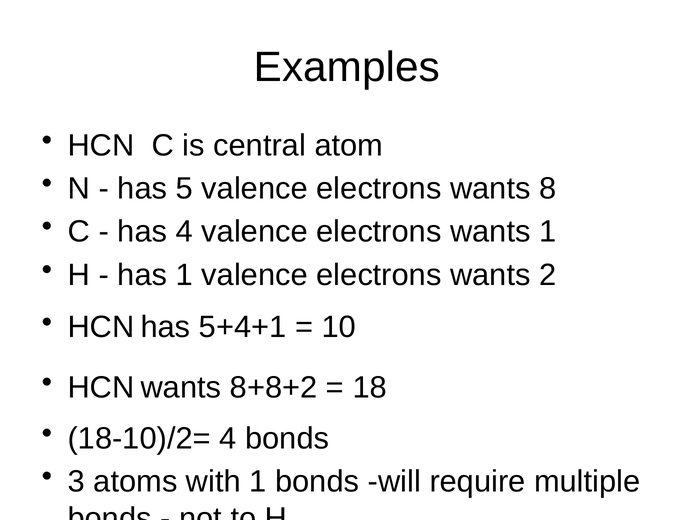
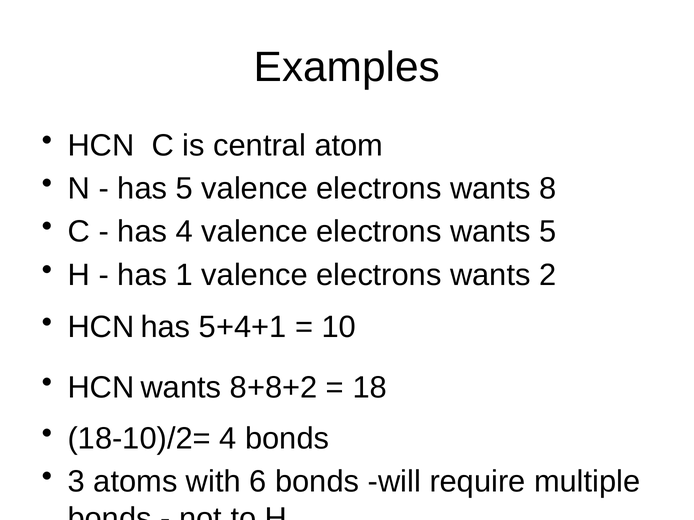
wants 1: 1 -> 5
with 1: 1 -> 6
